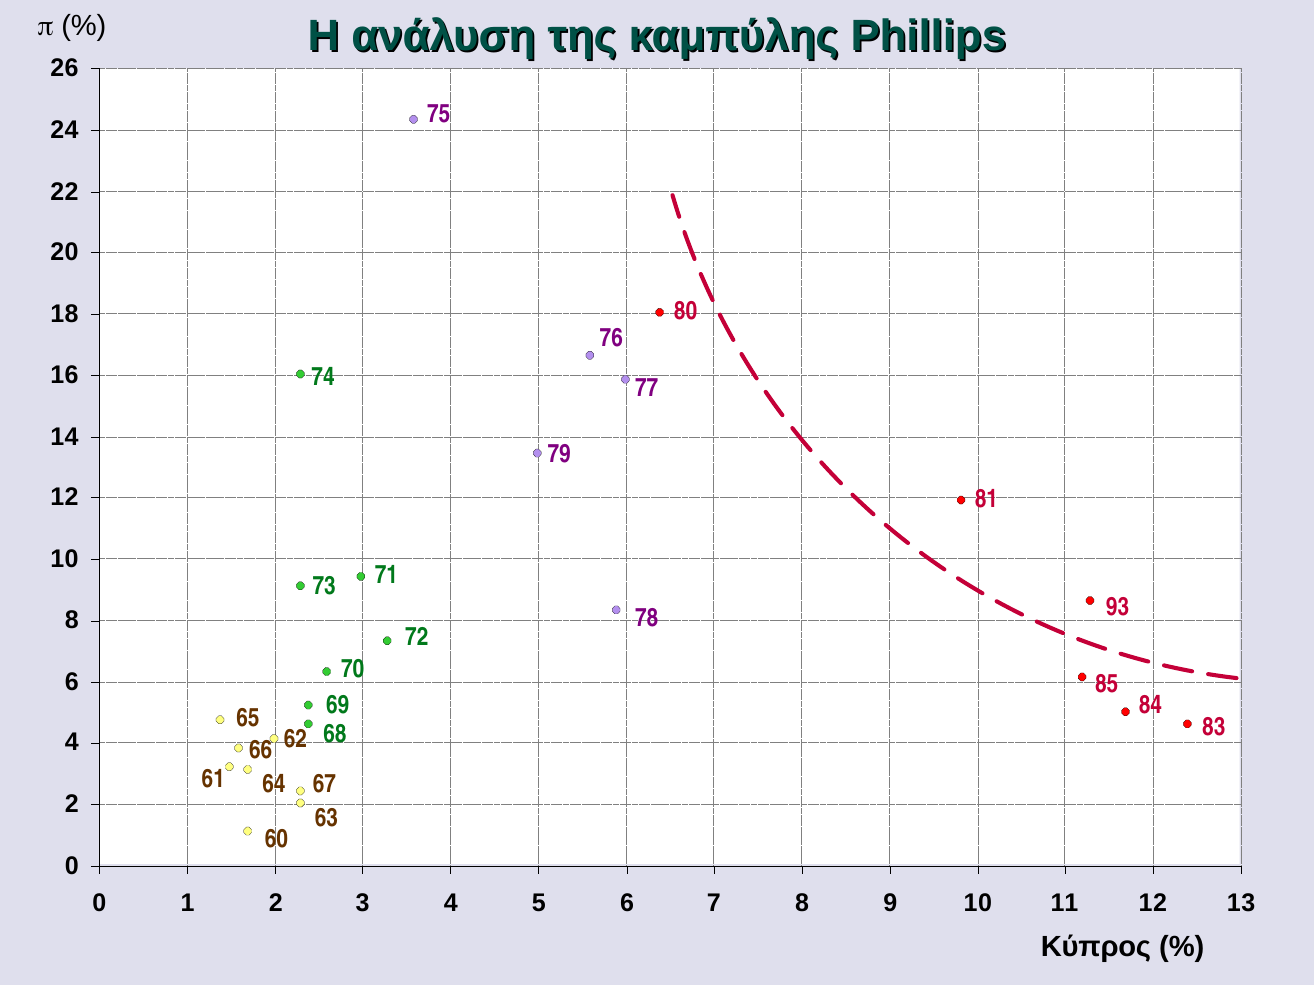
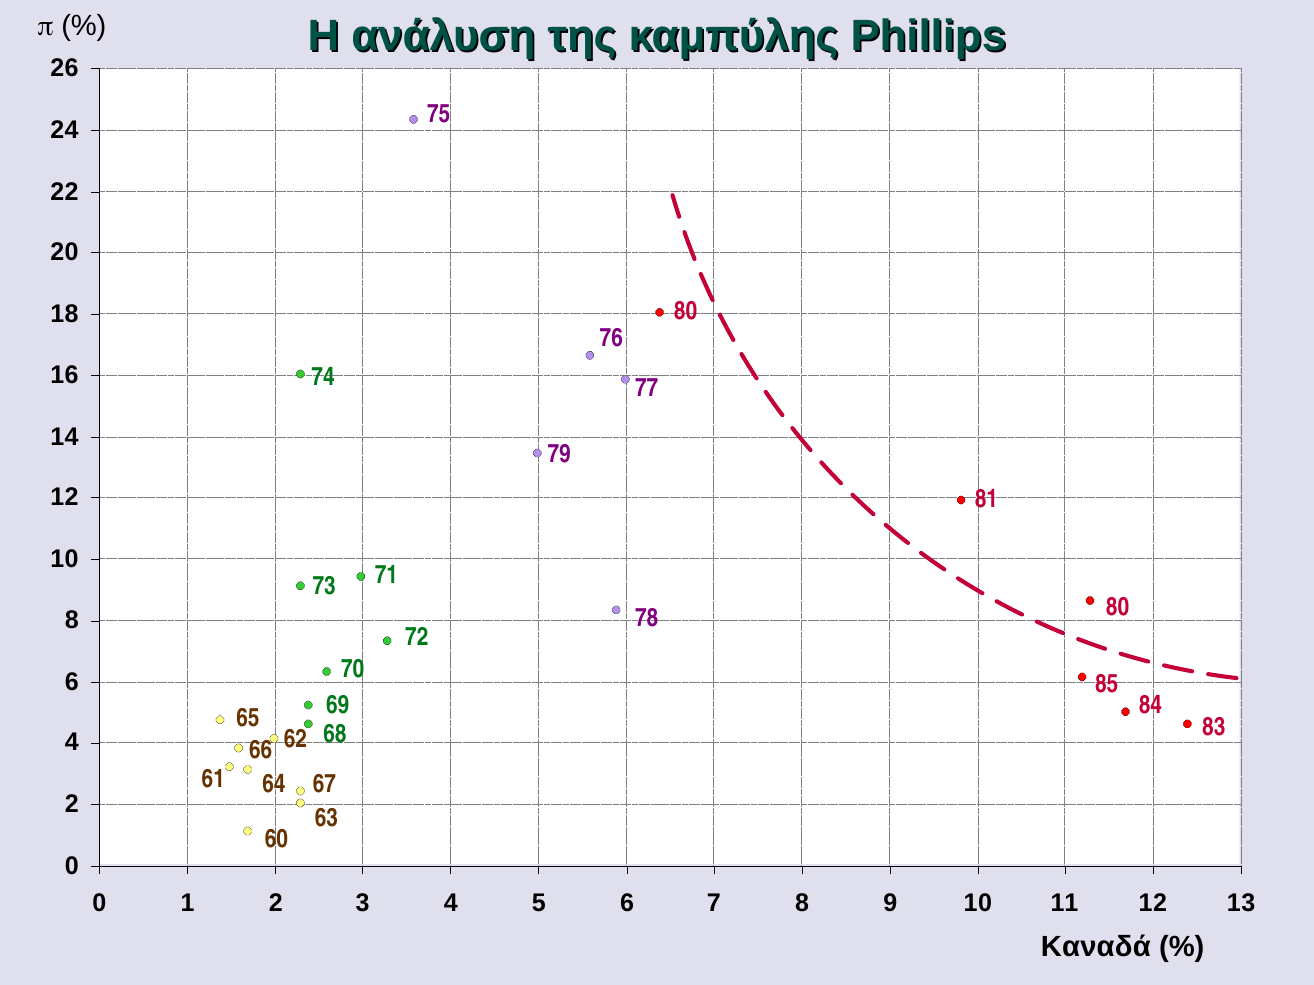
78 93: 93 -> 80
Κύπρος: Κύπρος -> Καναδά
